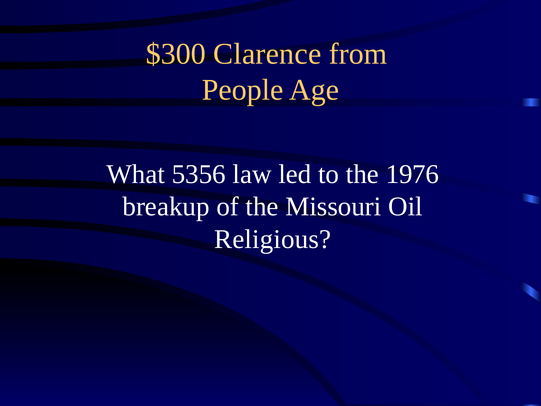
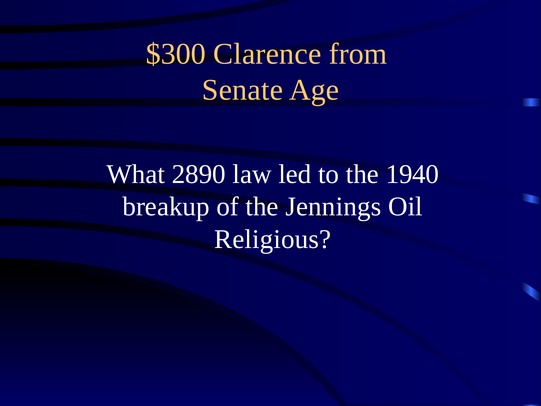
People: People -> Senate
5356: 5356 -> 2890
1976: 1976 -> 1940
Missouri: Missouri -> Jennings
